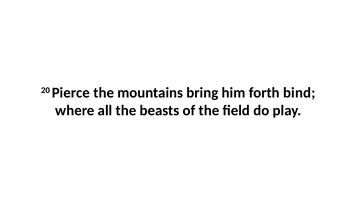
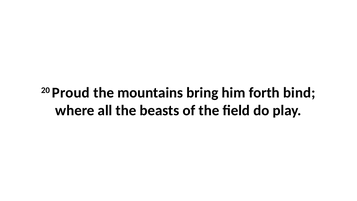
Pierce: Pierce -> Proud
